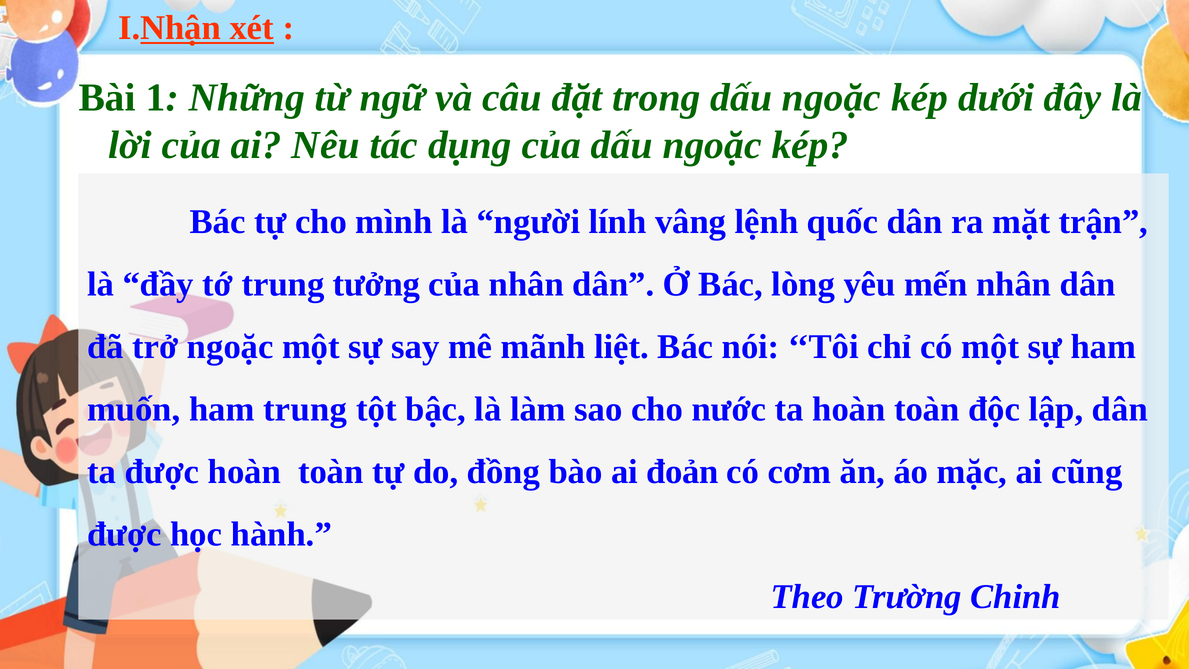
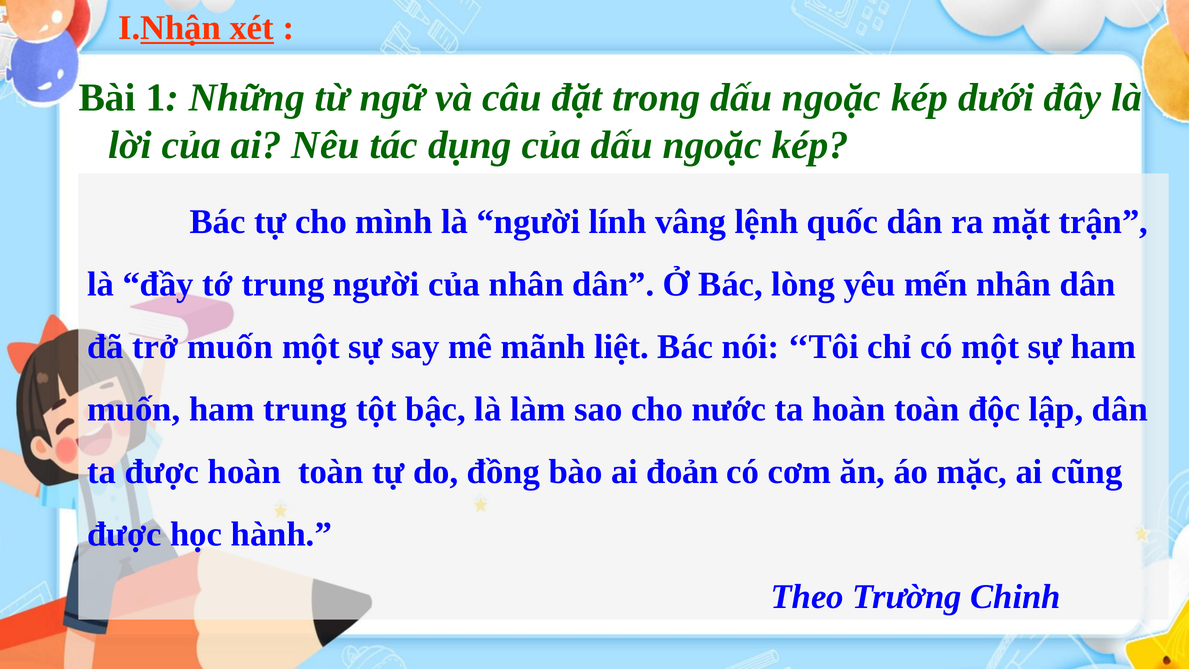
trung tưởng: tưởng -> người
trở ngoặc: ngoặc -> muốn
